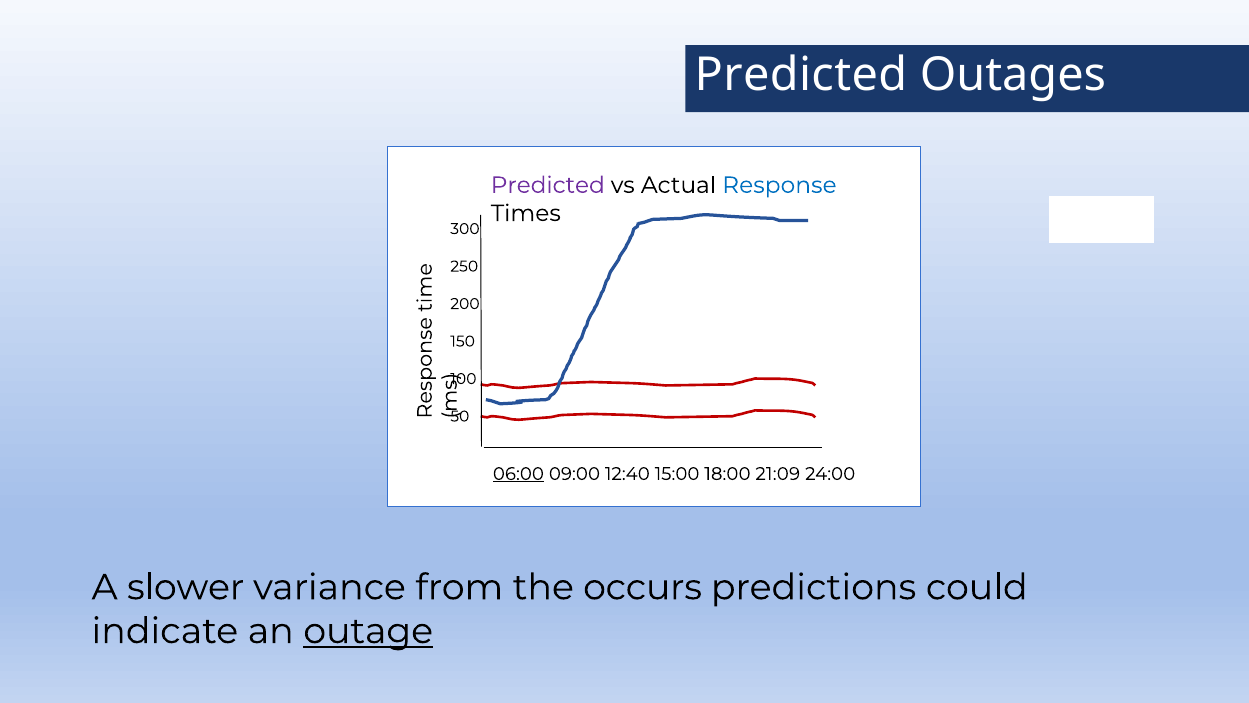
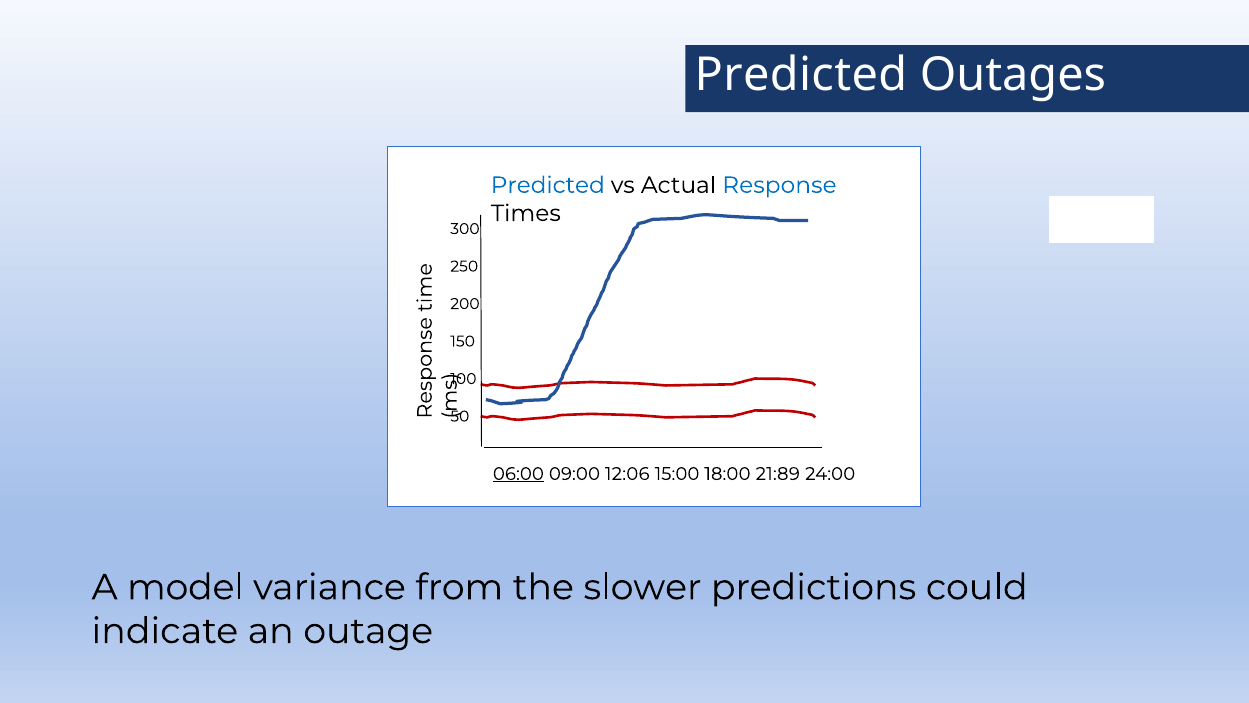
Predicted at (548, 185) colour: purple -> blue
12:40: 12:40 -> 12:06
21:09: 21:09 -> 21:89
slower: slower -> model
occurs: occurs -> slower
outage underline: present -> none
